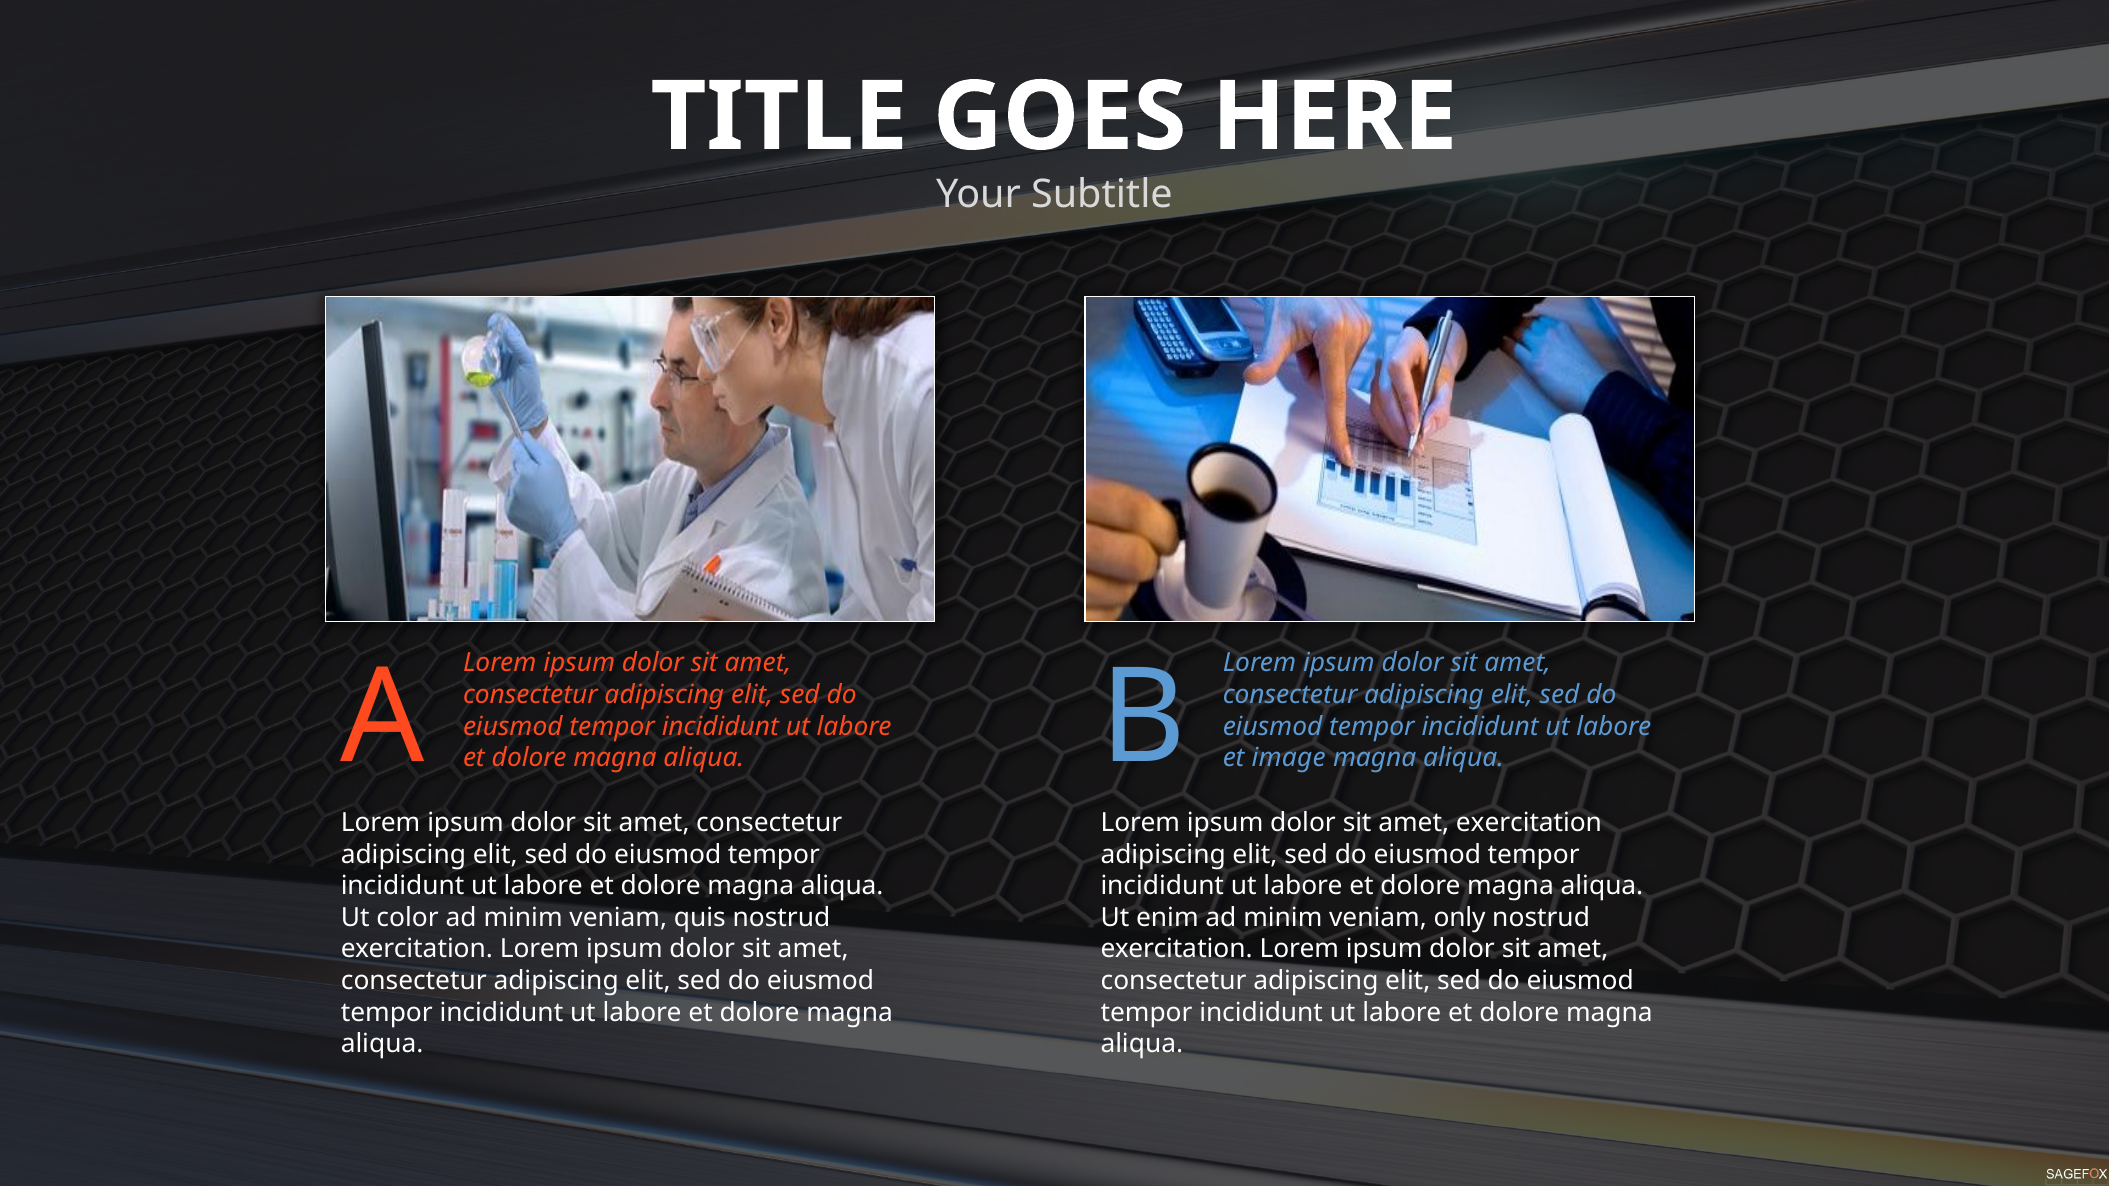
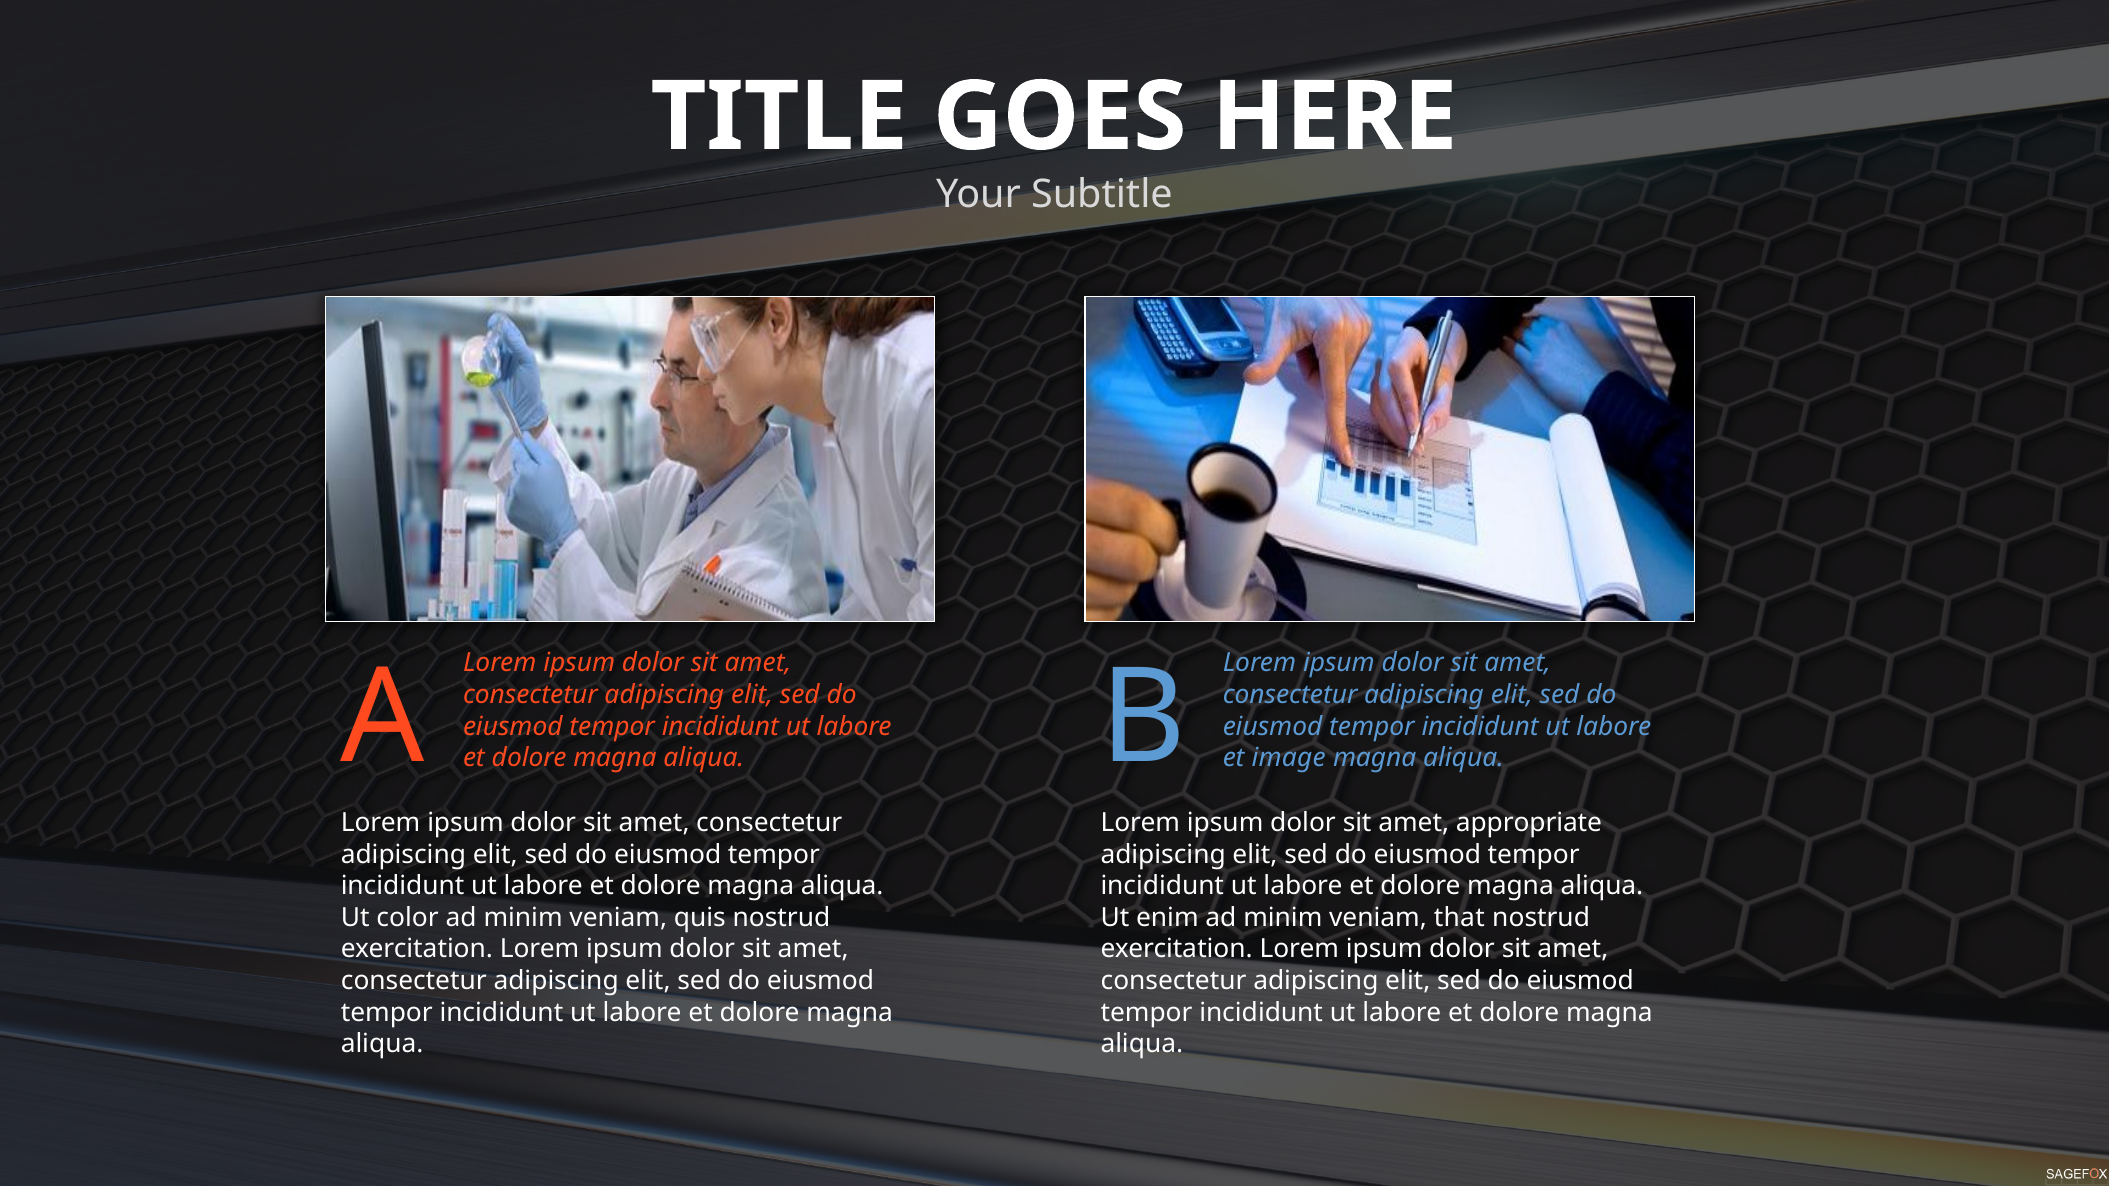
amet exercitation: exercitation -> appropriate
only: only -> that
